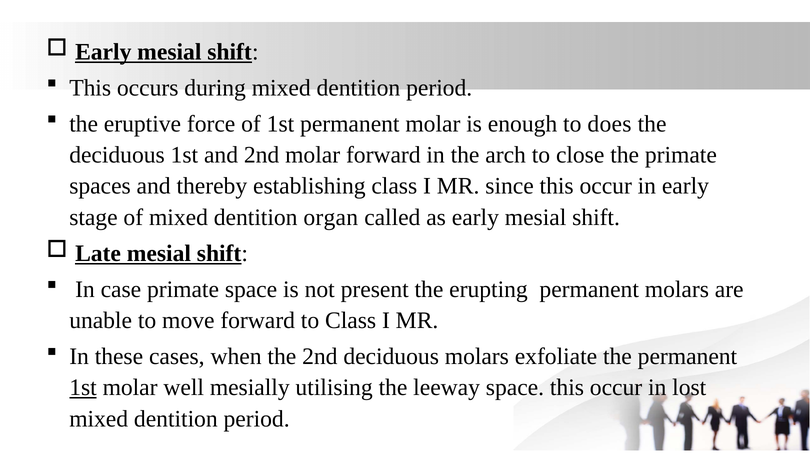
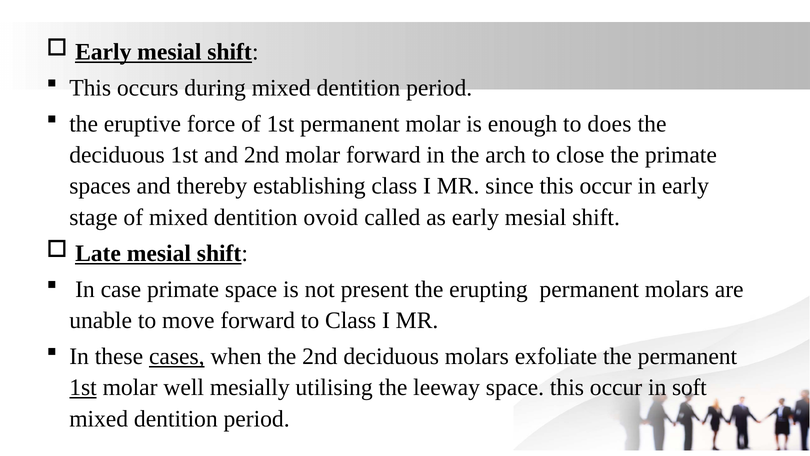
organ: organ -> ovoid
cases underline: none -> present
lost: lost -> soft
